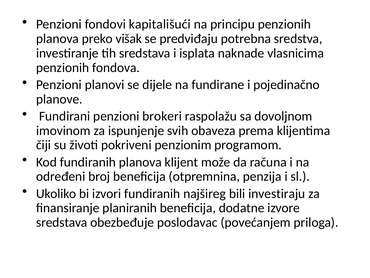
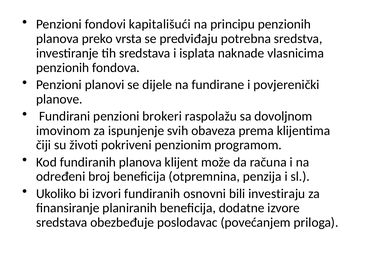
višak: višak -> vrsta
pojedinačno: pojedinačno -> povjerenički
najšireg: najšireg -> osnovni
